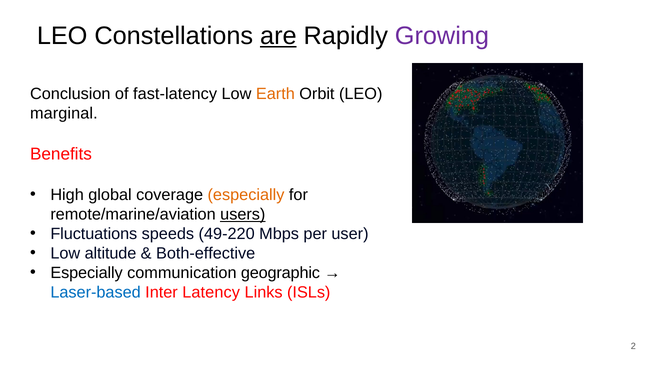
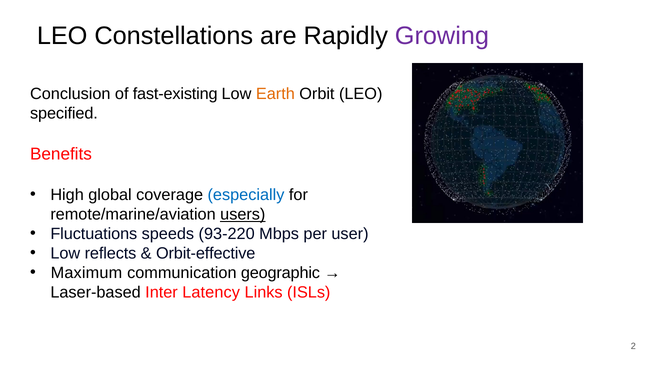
are underline: present -> none
fast-latency: fast-latency -> fast-existing
marginal: marginal -> specified
especially at (246, 195) colour: orange -> blue
49-220: 49-220 -> 93-220
altitude: altitude -> reflects
Both-effective: Both-effective -> Orbit-effective
Especially at (87, 273): Especially -> Maximum
Laser-based colour: blue -> black
